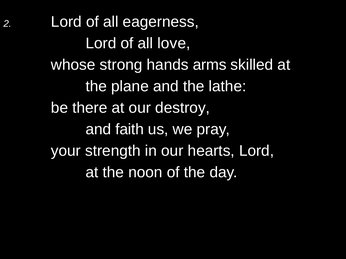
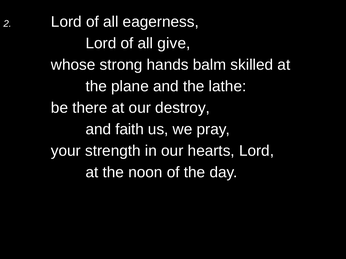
love: love -> give
arms: arms -> balm
